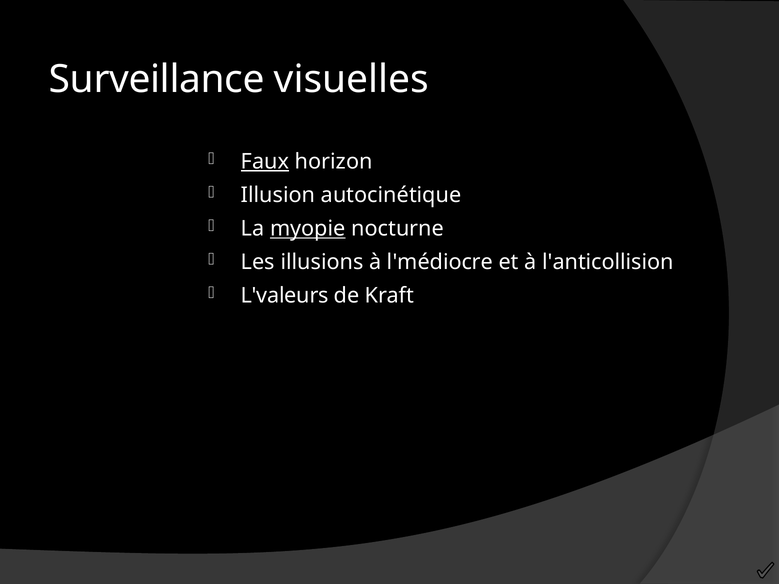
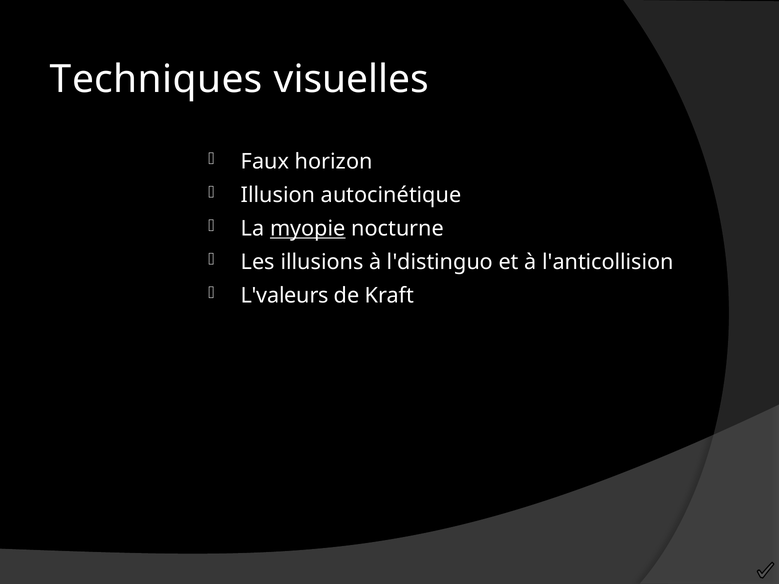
Surveillance: Surveillance -> Techniques
Faux underline: present -> none
l'médiocre: l'médiocre -> l'distinguo
